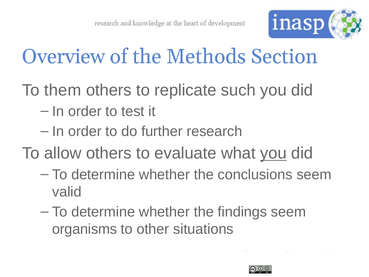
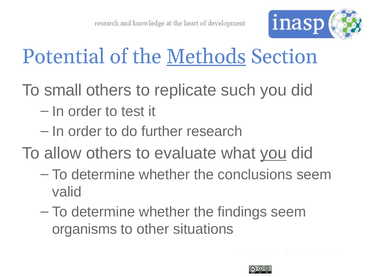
Overview: Overview -> Potential
Methods underline: none -> present
them: them -> small
